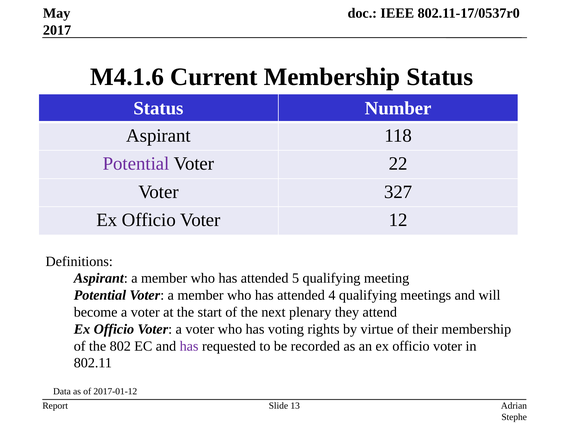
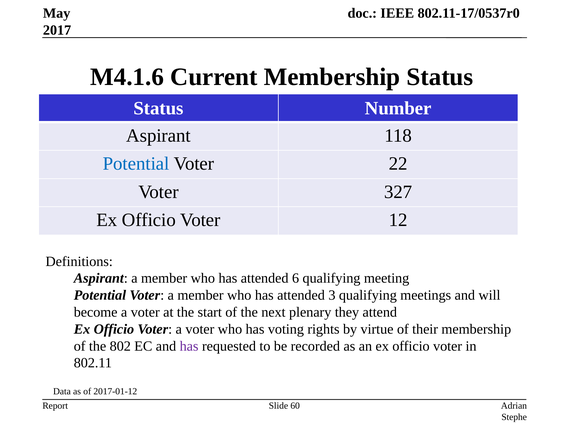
Potential at (136, 164) colour: purple -> blue
5: 5 -> 6
4: 4 -> 3
13: 13 -> 60
